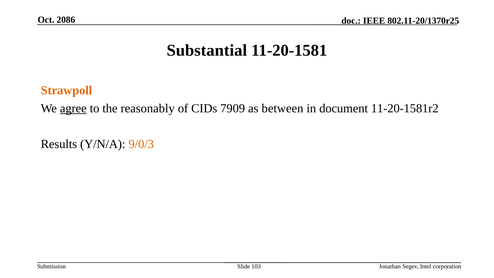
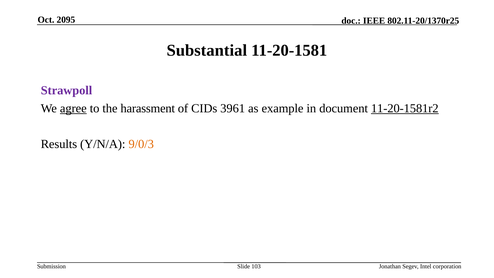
2086: 2086 -> 2095
Strawpoll colour: orange -> purple
reasonably: reasonably -> harassment
7909: 7909 -> 3961
between: between -> example
11-20-1581r2 underline: none -> present
